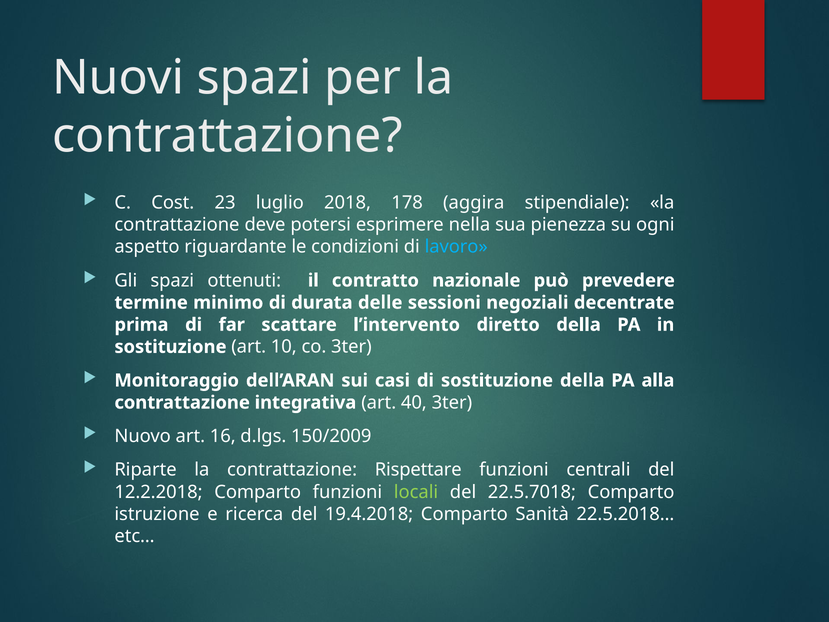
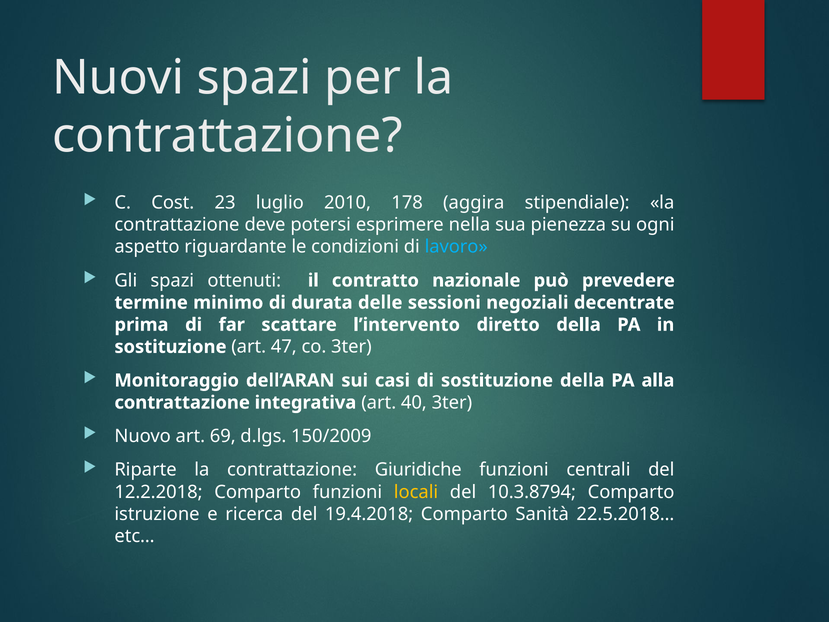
2018: 2018 -> 2010
10: 10 -> 47
16: 16 -> 69
Rispettare: Rispettare -> Giuridiche
locali colour: light green -> yellow
22.5.7018: 22.5.7018 -> 10.3.8794
